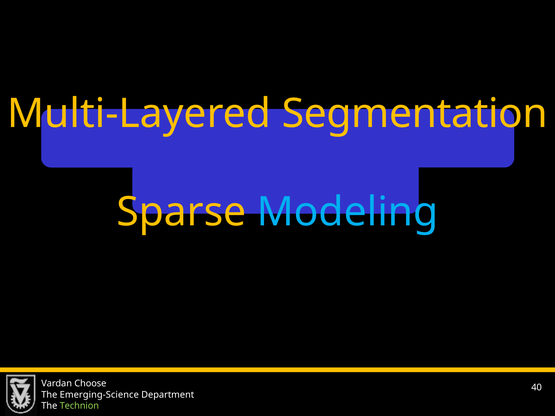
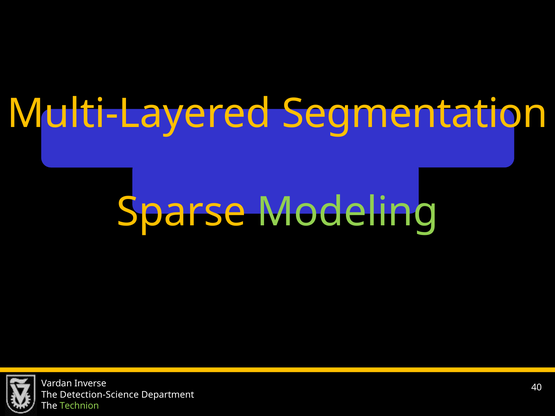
Modeling colour: light blue -> light green
Choose: Choose -> Inverse
Emerging-Science: Emerging-Science -> Detection-Science
